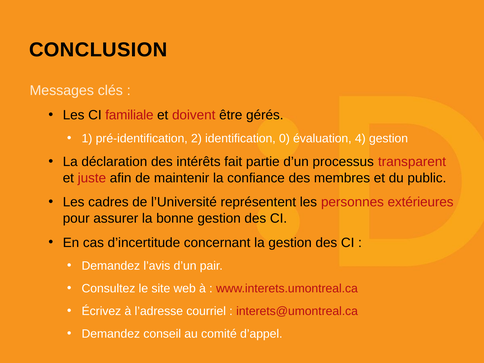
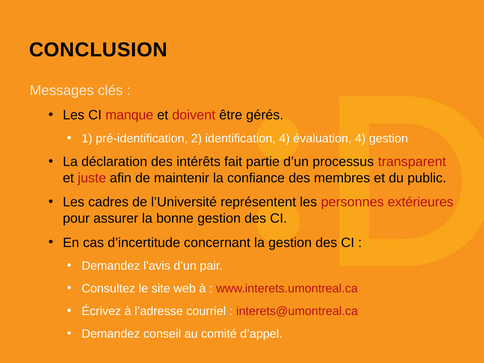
familiale: familiale -> manque
identification 0: 0 -> 4
